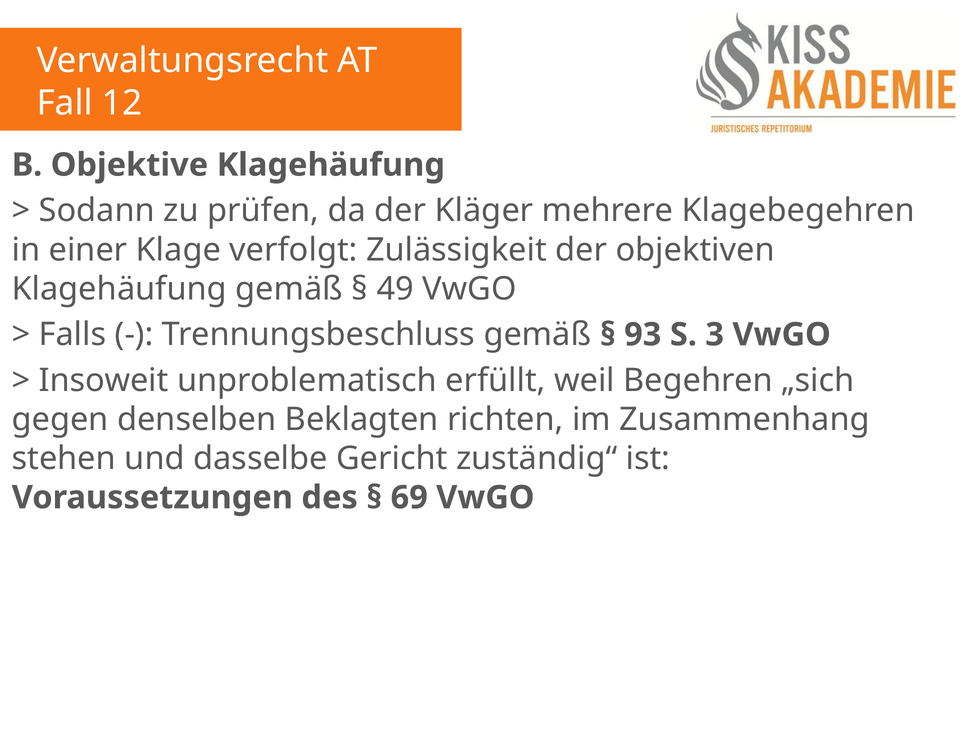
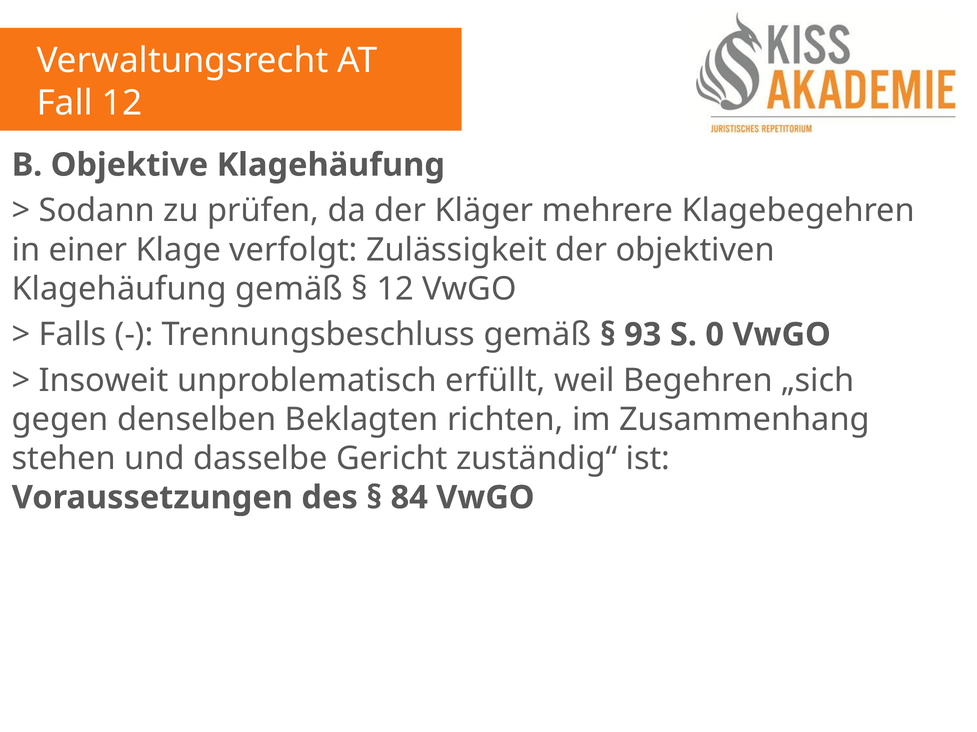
49 at (395, 289): 49 -> 12
3: 3 -> 0
69: 69 -> 84
